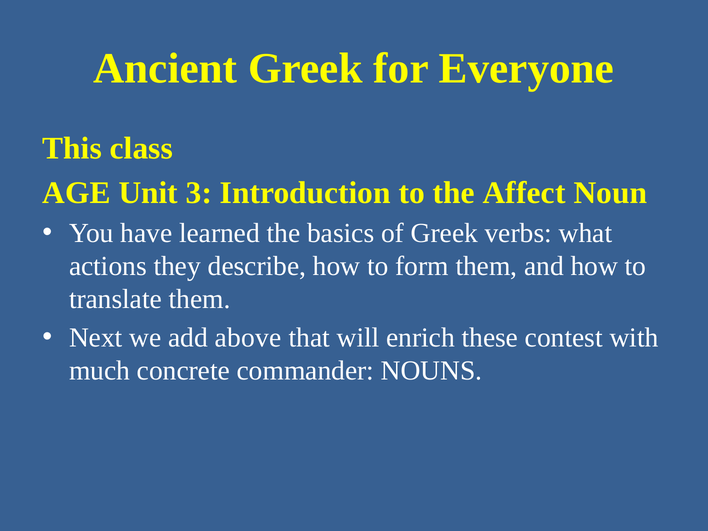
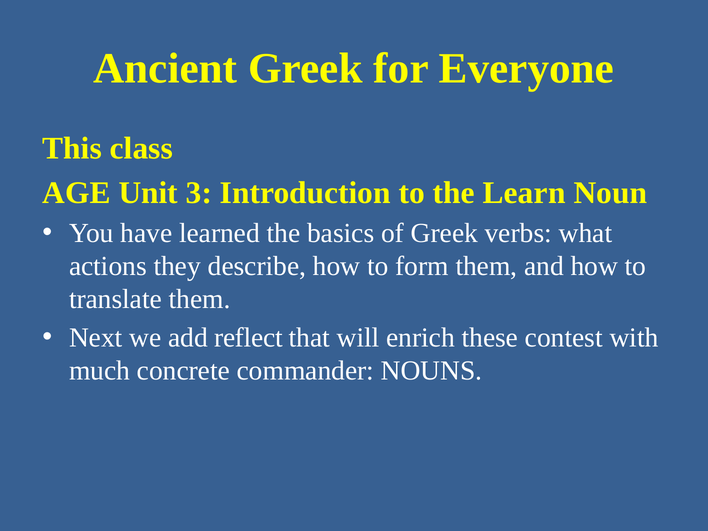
Affect: Affect -> Learn
above: above -> reflect
